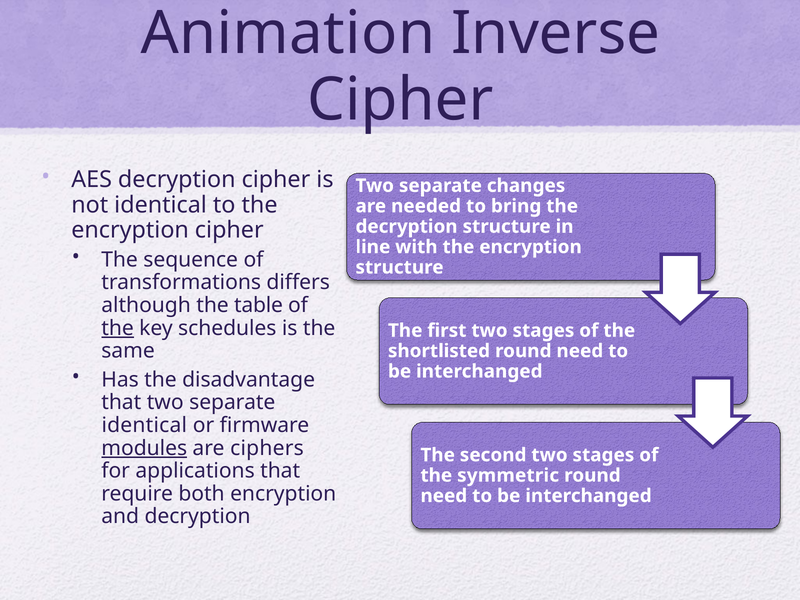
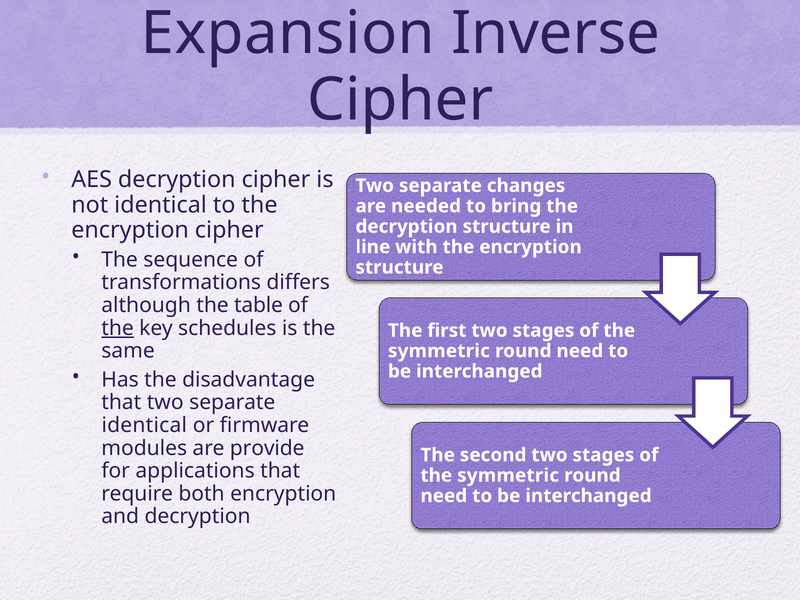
Animation: Animation -> Expansion
shortlisted at (439, 351): shortlisted -> symmetric
modules underline: present -> none
ciphers: ciphers -> provide
